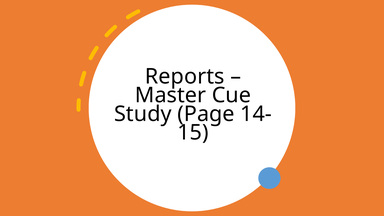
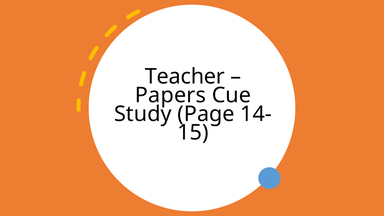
Reports: Reports -> Teacher
Master: Master -> Papers
